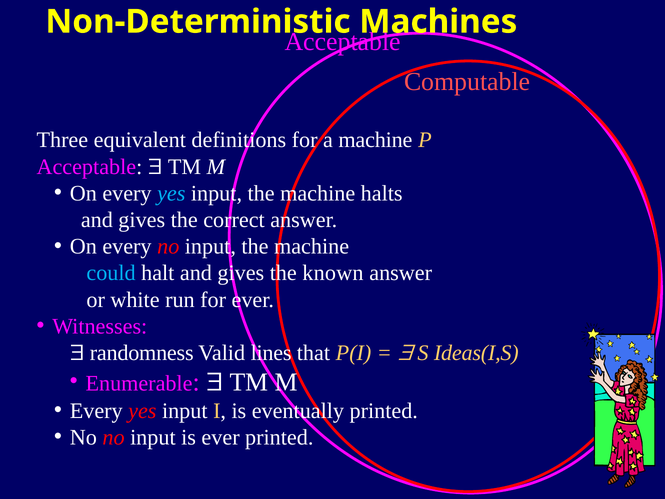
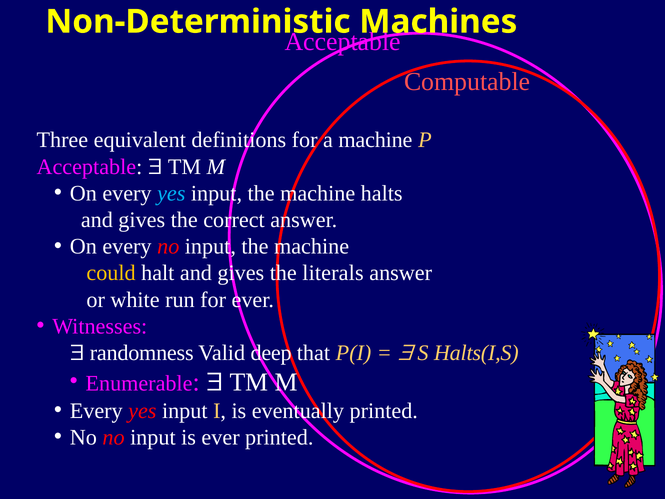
could colour: light blue -> yellow
known: known -> literals
lines: lines -> deep
Ideas(I,S: Ideas(I,S -> Halts(I,S
